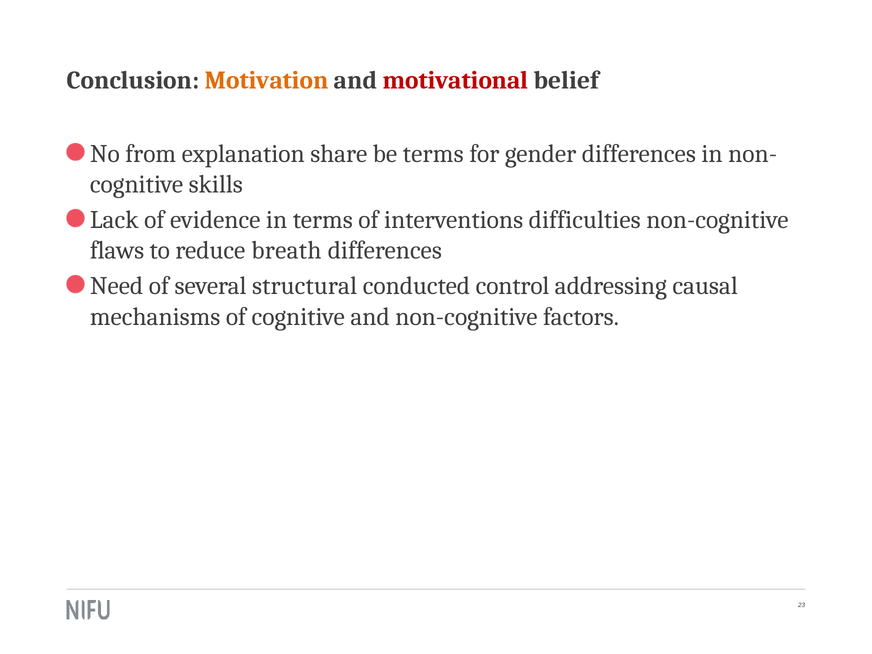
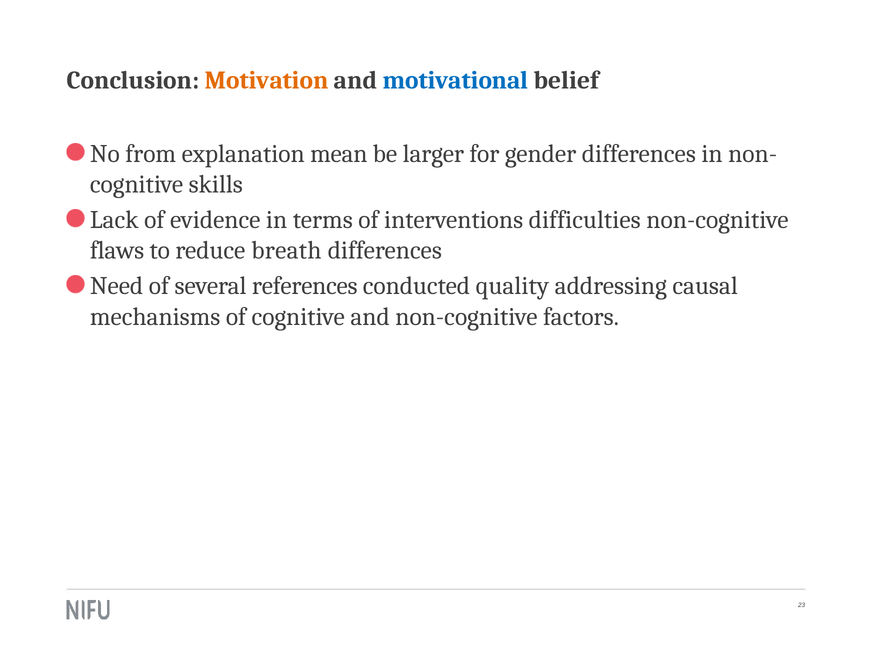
motivational colour: red -> blue
share: share -> mean
be terms: terms -> larger
structural: structural -> references
control: control -> quality
